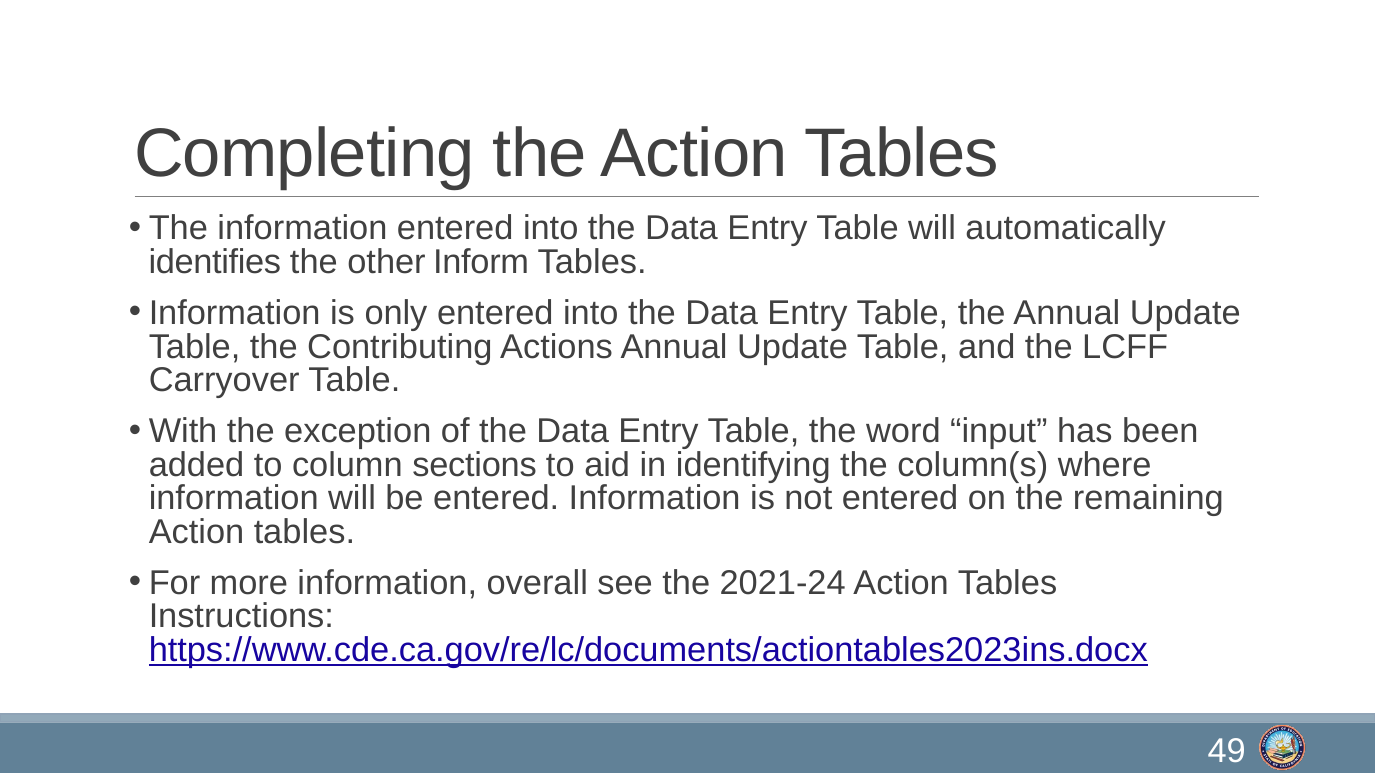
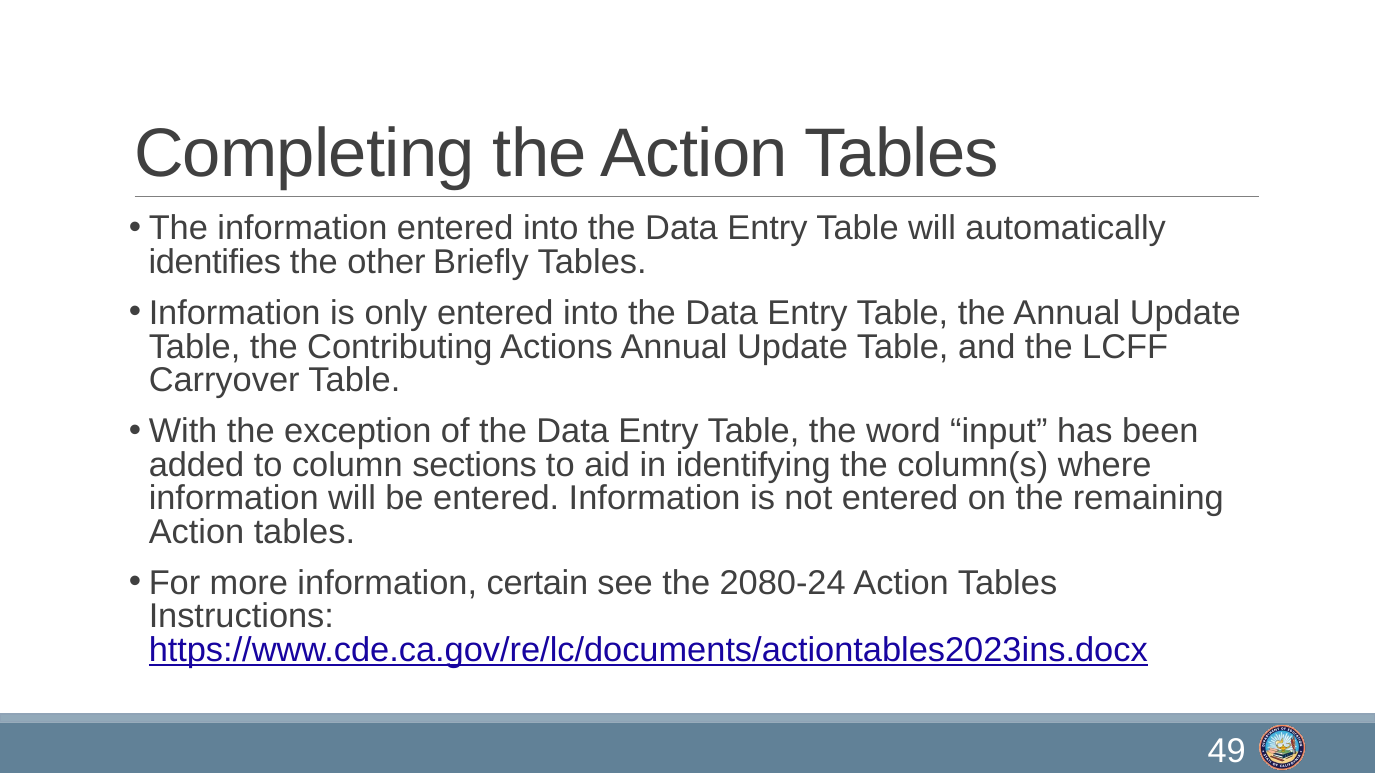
Inform: Inform -> Briefly
overall: overall -> certain
2021-24: 2021-24 -> 2080-24
